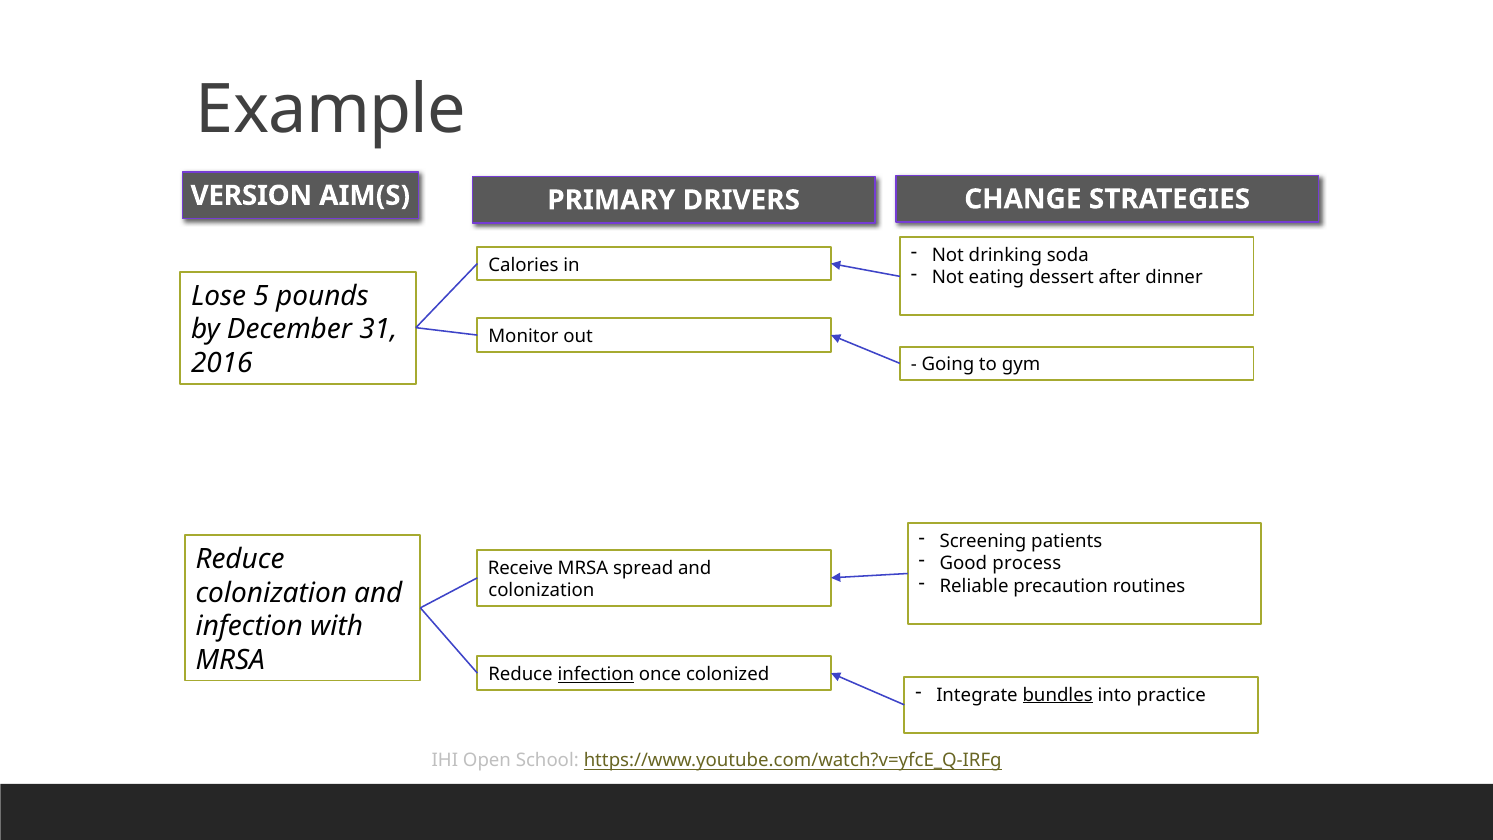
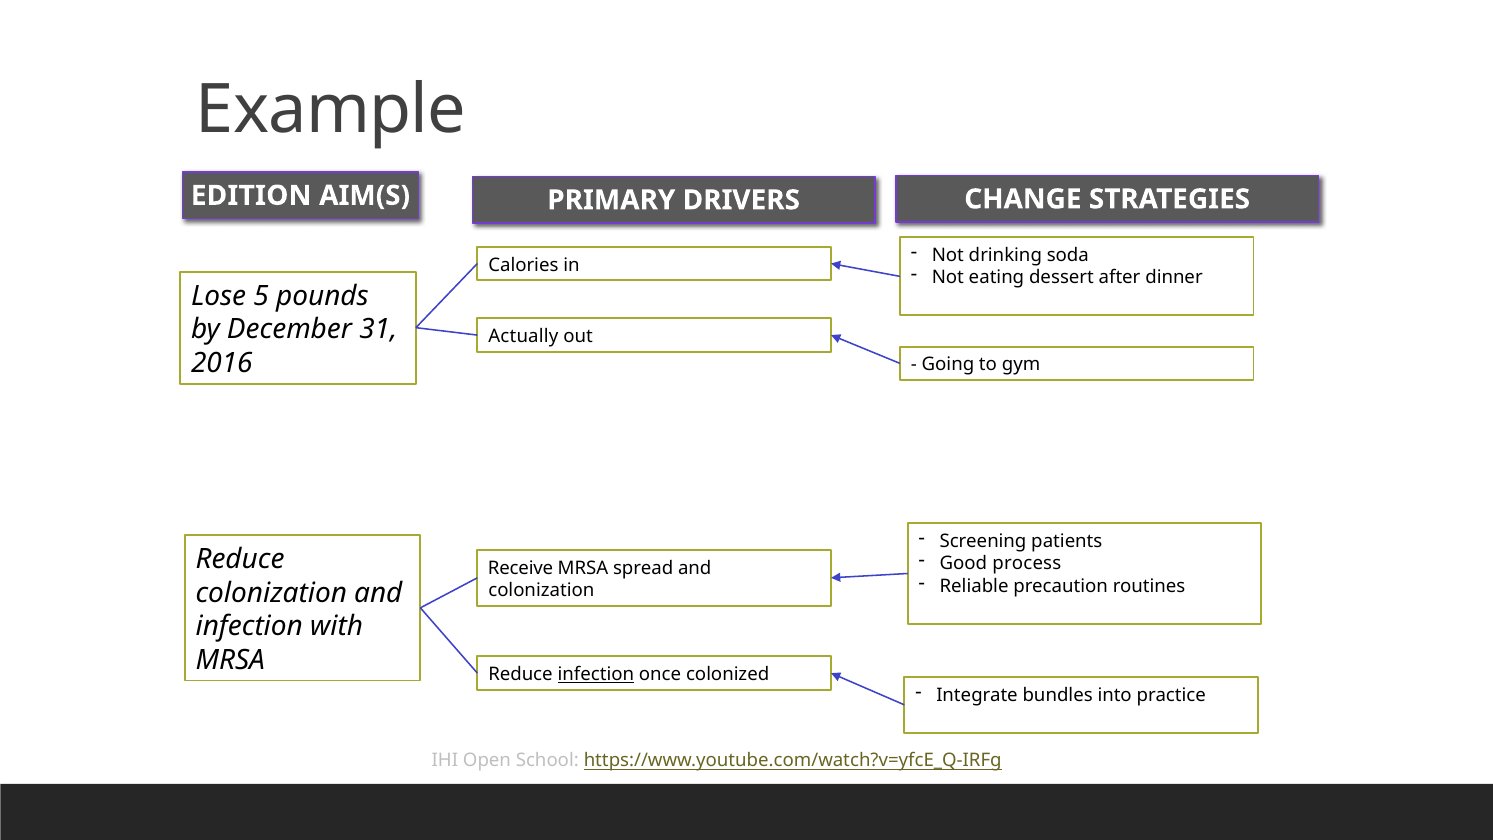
VERSION: VERSION -> EDITION
Monitor: Monitor -> Actually
bundles underline: present -> none
